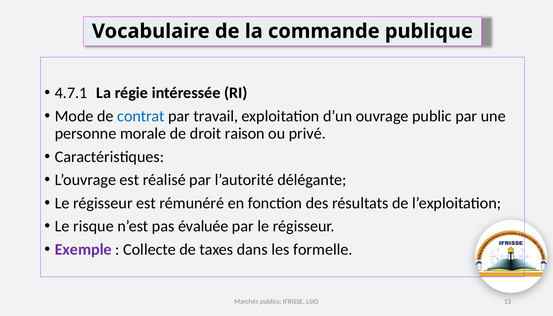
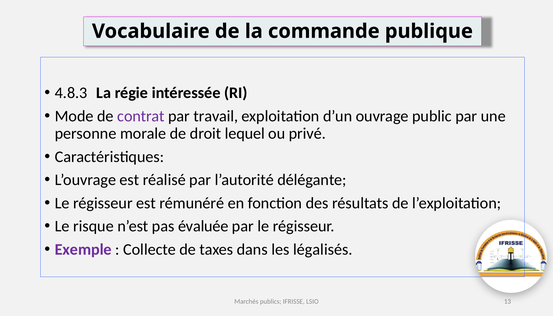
4.7.1: 4.7.1 -> 4.8.3
contrat colour: blue -> purple
raison: raison -> lequel
formelle: formelle -> légalisés
